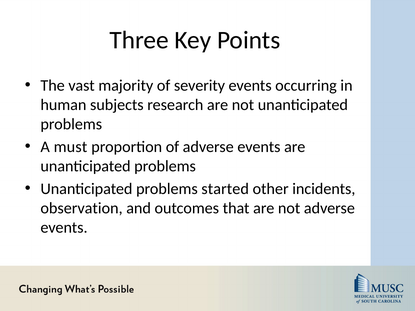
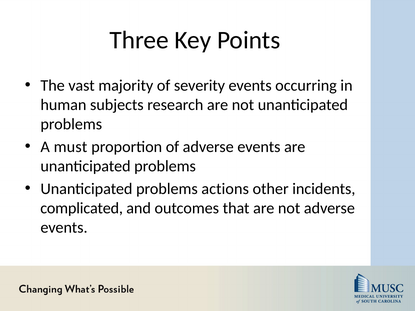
started: started -> actions
observation: observation -> complicated
